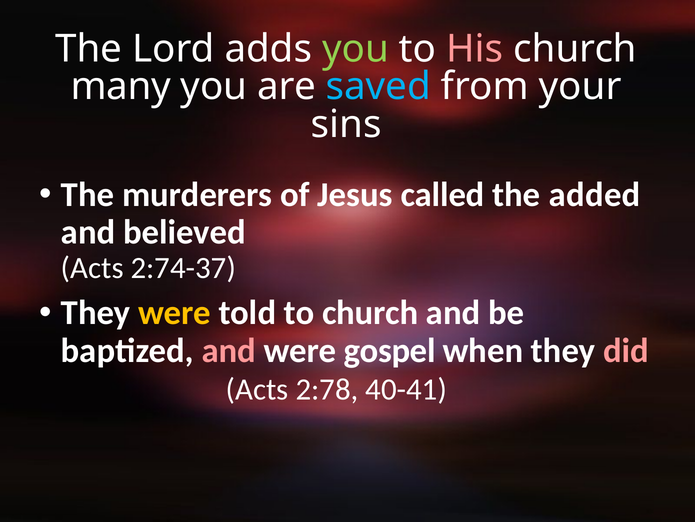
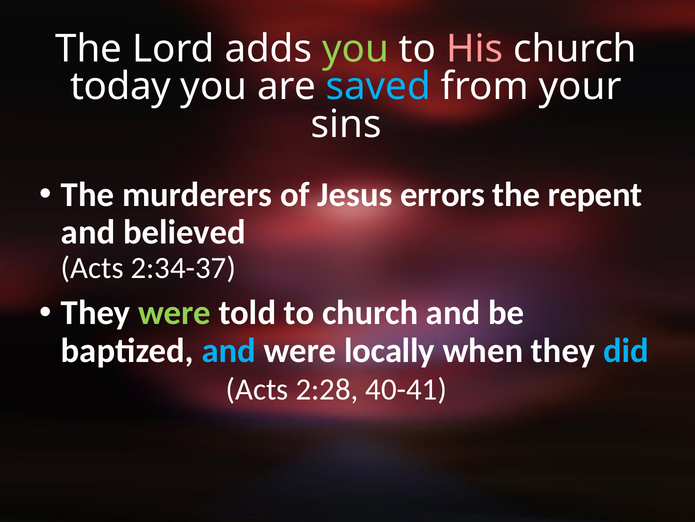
many: many -> today
called: called -> errors
added: added -> repent
2:74-37: 2:74-37 -> 2:34-37
were at (175, 313) colour: yellow -> light green
and at (229, 350) colour: pink -> light blue
gospel: gospel -> locally
did colour: pink -> light blue
2:78: 2:78 -> 2:28
